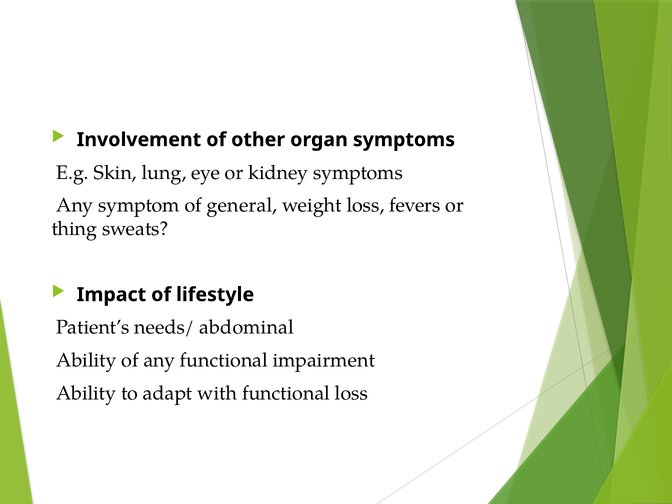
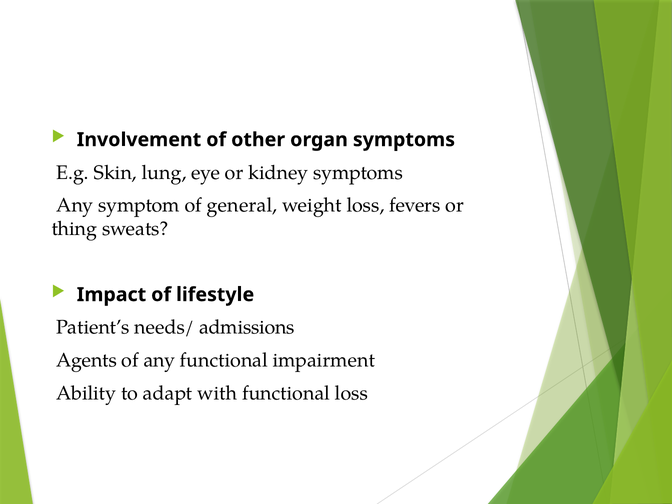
abdominal: abdominal -> admissions
Ability at (86, 360): Ability -> Agents
